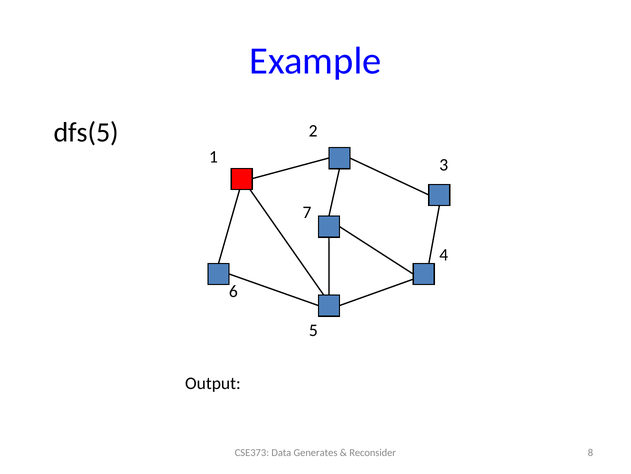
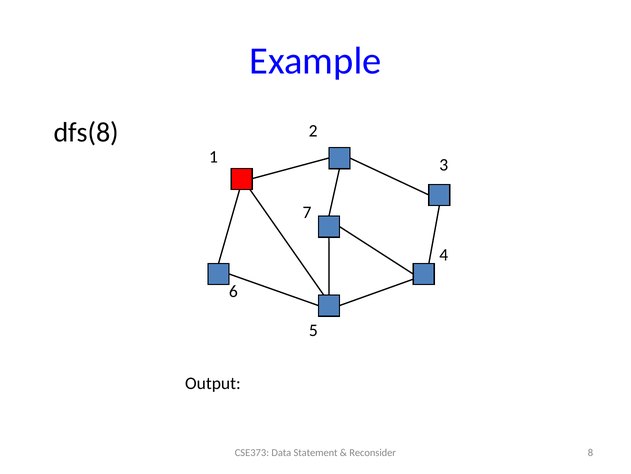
dfs(5: dfs(5 -> dfs(8
Generates: Generates -> Statement
